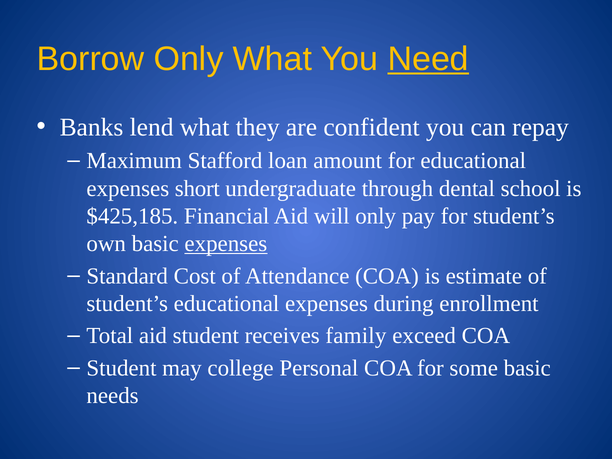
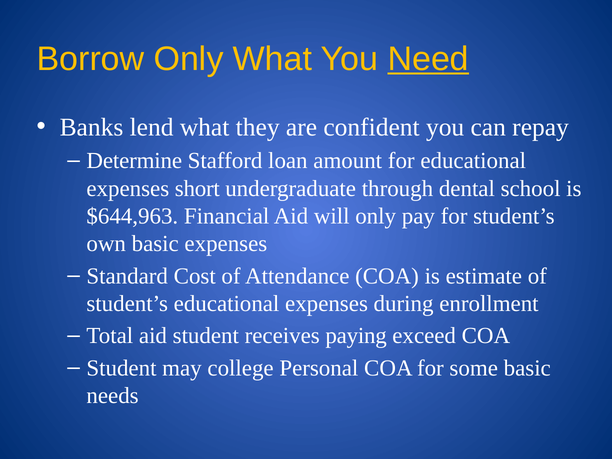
Maximum: Maximum -> Determine
$425,185: $425,185 -> $644,963
expenses at (226, 244) underline: present -> none
family: family -> paying
